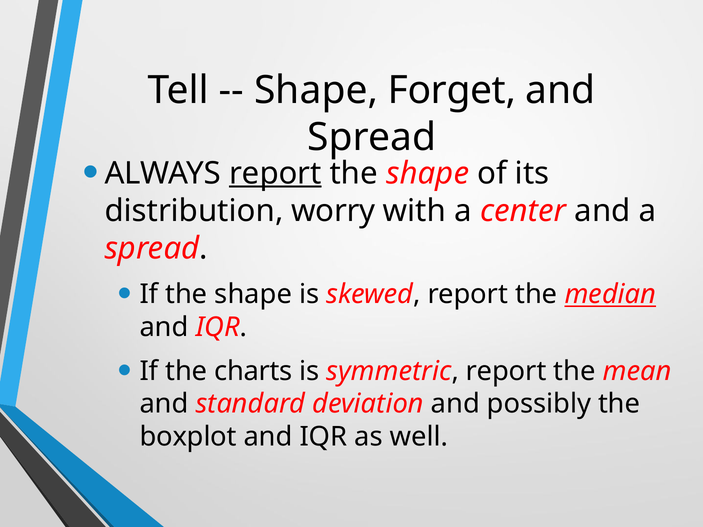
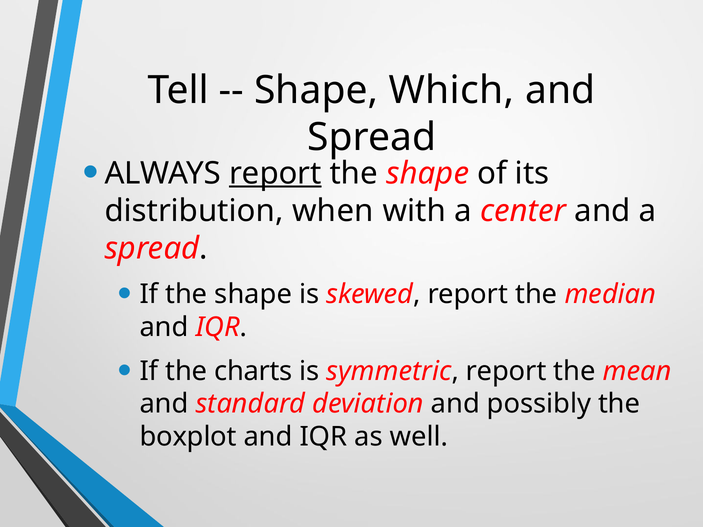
Forget: Forget -> Which
worry: worry -> when
median underline: present -> none
